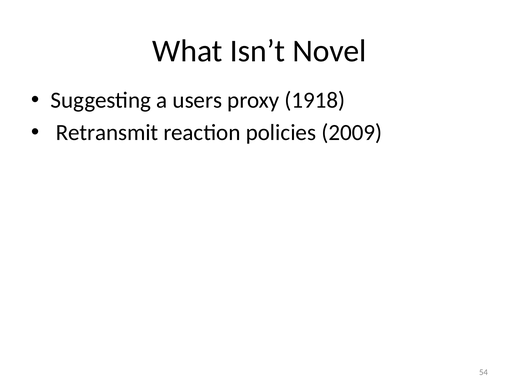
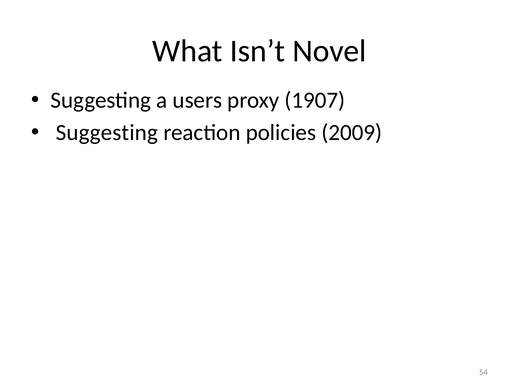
1918: 1918 -> 1907
Retransmit at (107, 132): Retransmit -> Suggesting
